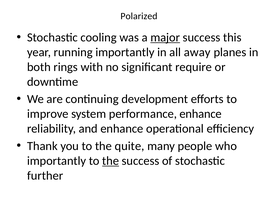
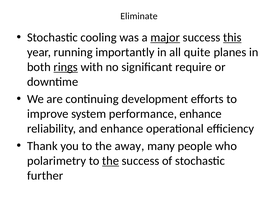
Polarized: Polarized -> Eliminate
this underline: none -> present
away: away -> quite
rings underline: none -> present
quite: quite -> away
importantly at (57, 161): importantly -> polarimetry
